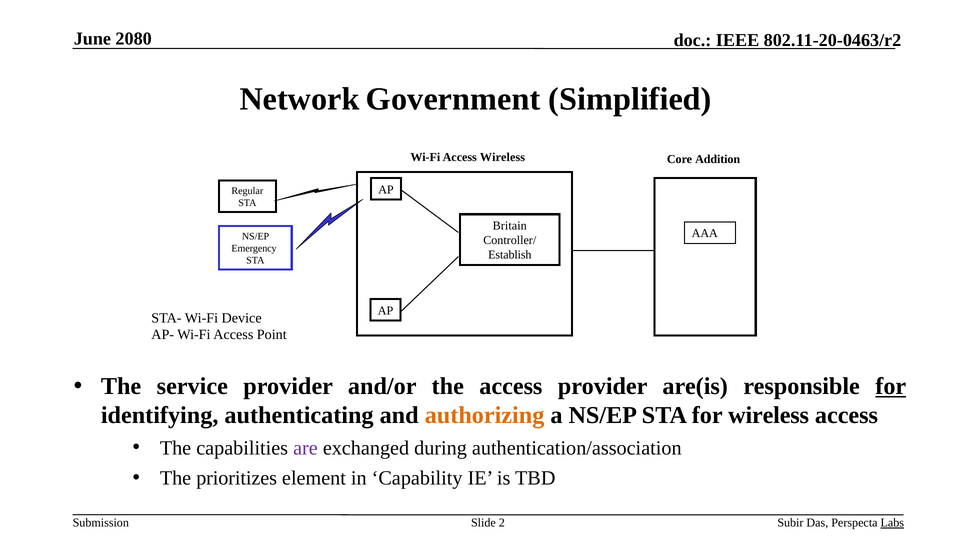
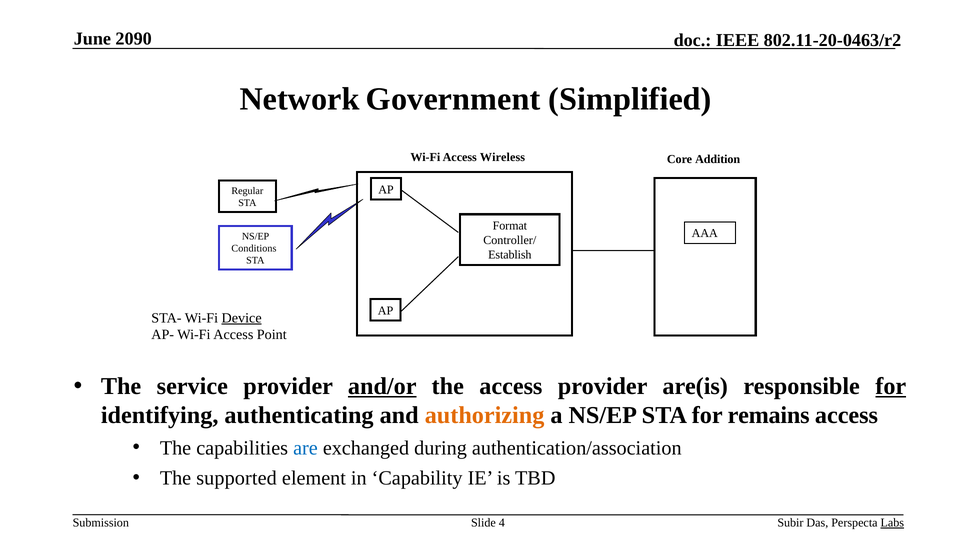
2080: 2080 -> 2090
Britain: Britain -> Format
Emergency: Emergency -> Conditions
Device underline: none -> present
and/or underline: none -> present
for wireless: wireless -> remains
are colour: purple -> blue
prioritizes: prioritizes -> supported
2: 2 -> 4
